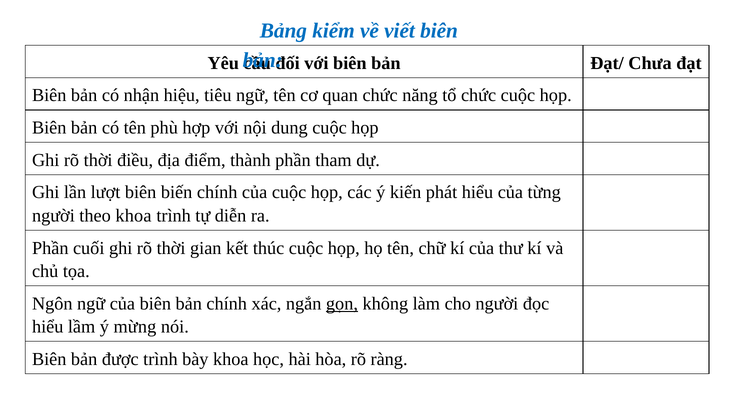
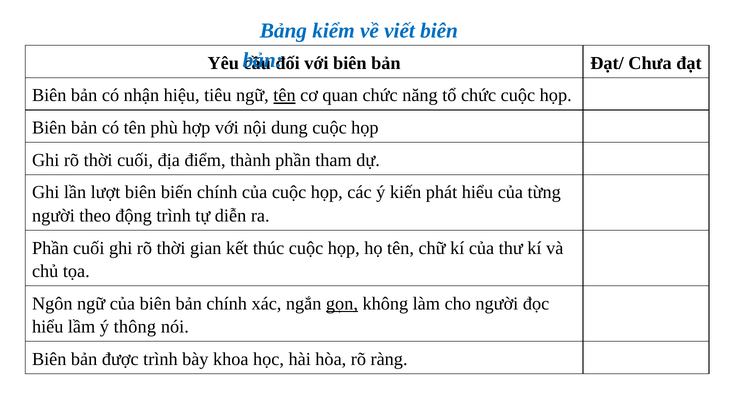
tên at (284, 95) underline: none -> present
thời điều: điều -> cuối
theo khoa: khoa -> động
mừng: mừng -> thông
